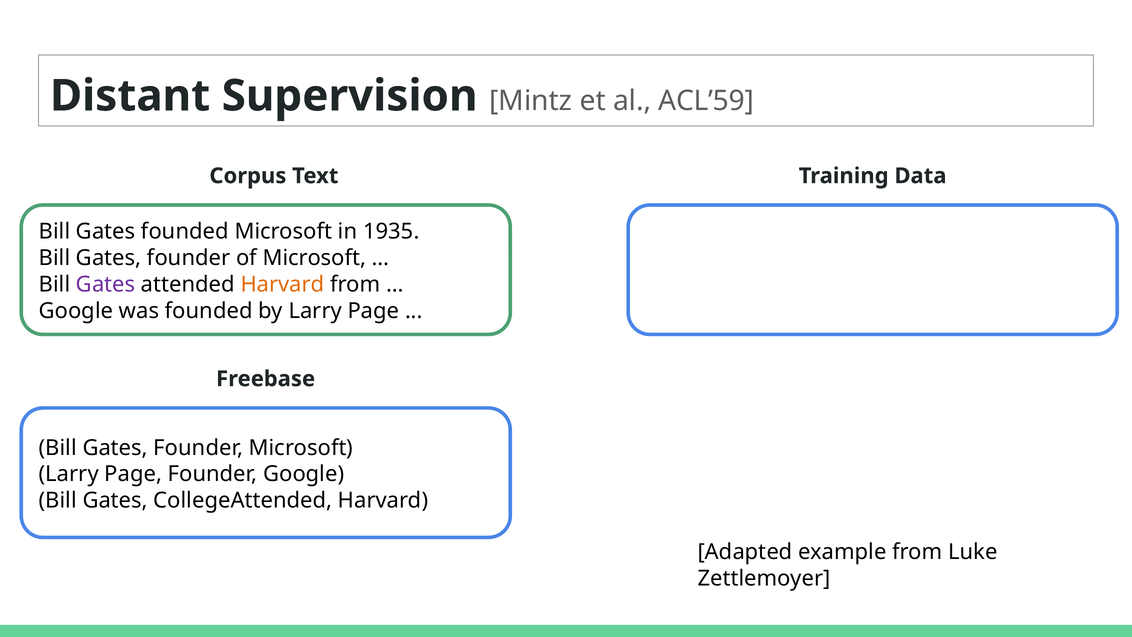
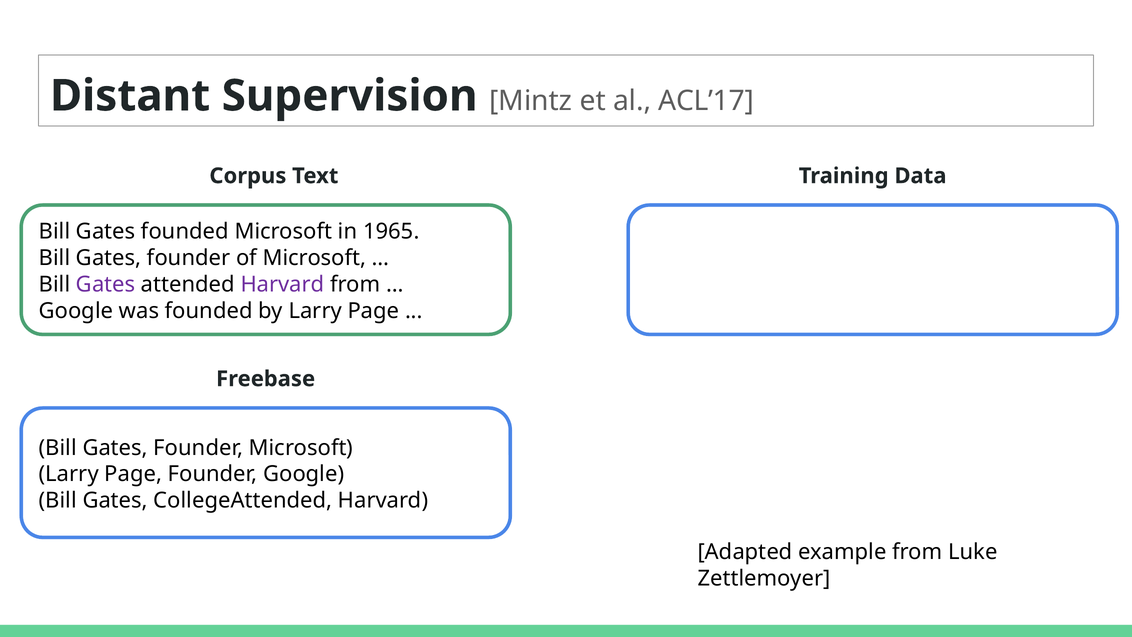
ACL’59: ACL’59 -> ACL’17
1935: 1935 -> 1965
Harvard at (282, 284) colour: orange -> purple
